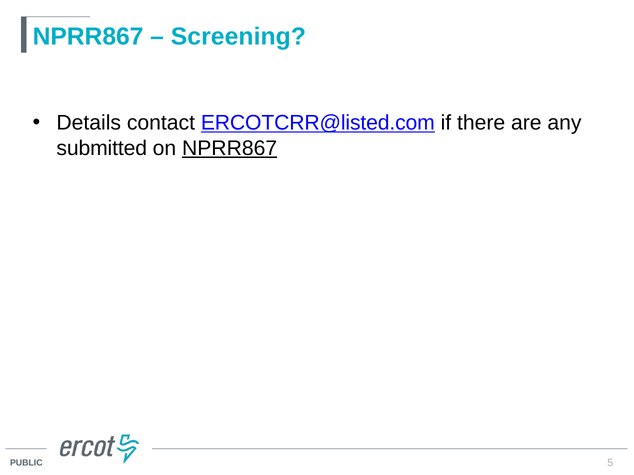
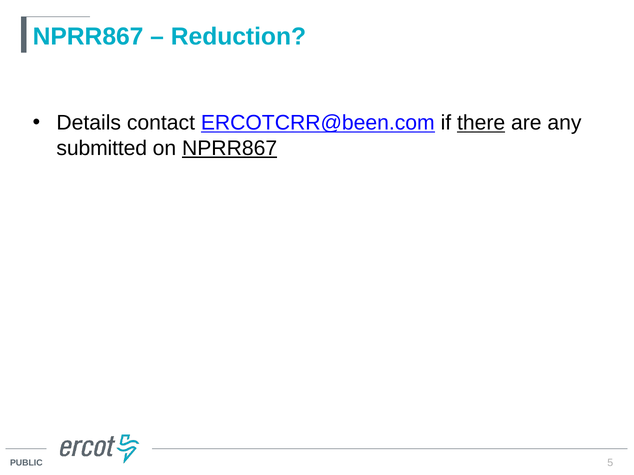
Screening: Screening -> Reduction
ERCOTCRR@listed.com: ERCOTCRR@listed.com -> ERCOTCRR@been.com
there underline: none -> present
